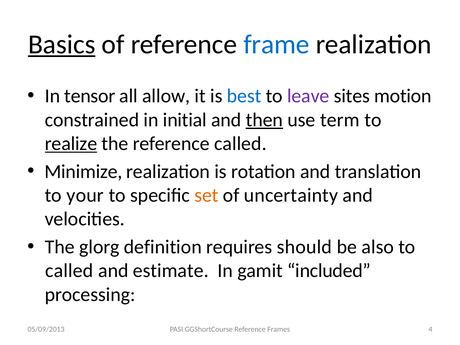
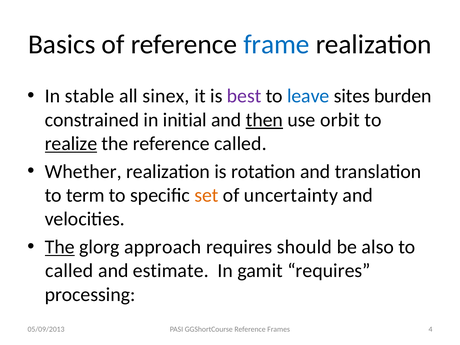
Basics underline: present -> none
tensor: tensor -> stable
allow: allow -> sinex
best colour: blue -> purple
leave colour: purple -> blue
motion: motion -> burden
term: term -> orbit
Minimize: Minimize -> Whether
your: your -> term
The at (60, 247) underline: none -> present
definition: definition -> approach
gamit included: included -> requires
